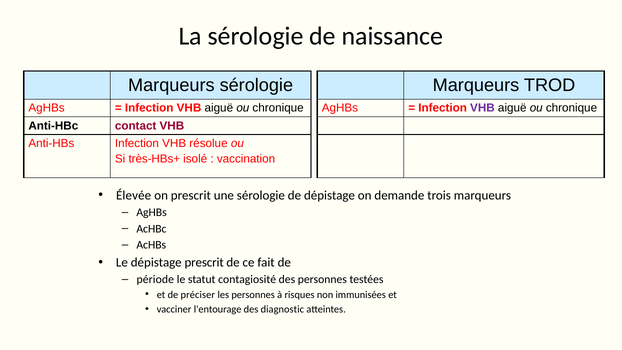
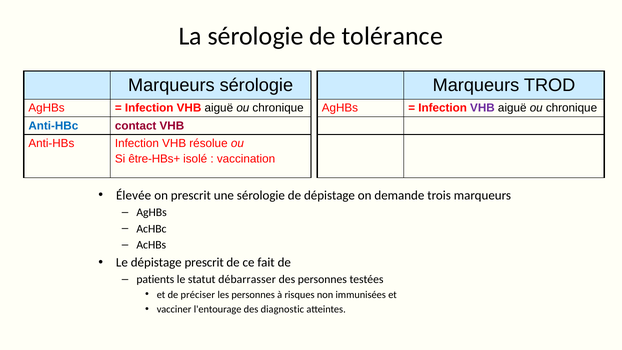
naissance: naissance -> tolérance
Anti-HBc colour: black -> blue
très-HBs+: très-HBs+ -> être-HBs+
période: période -> patients
contagiosité: contagiosité -> débarrasser
